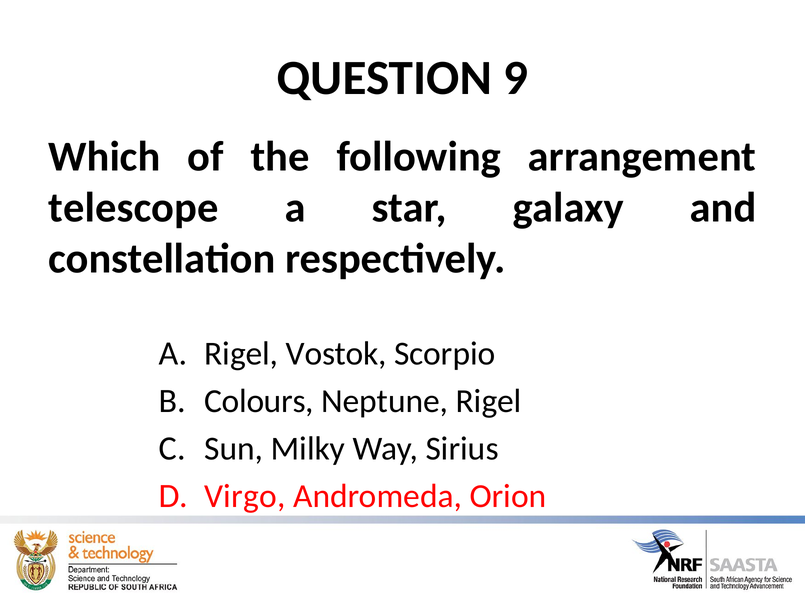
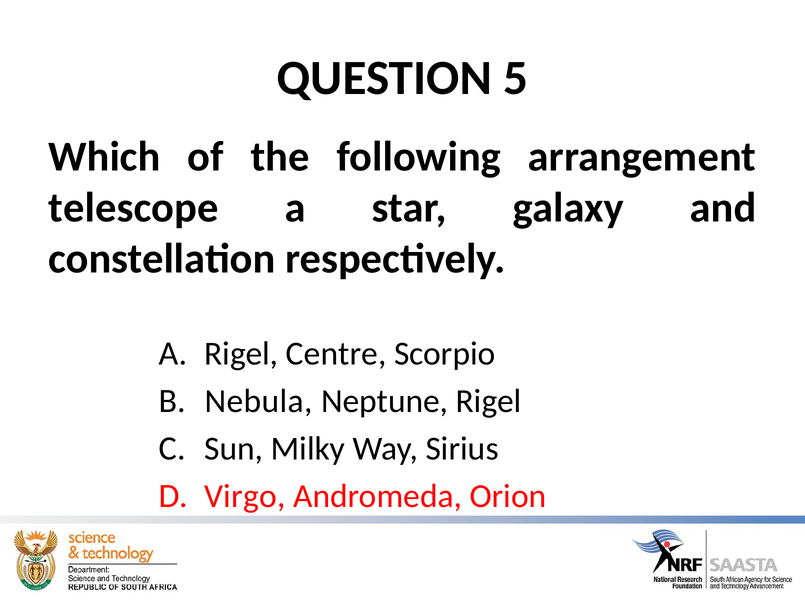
9: 9 -> 5
Vostok: Vostok -> Centre
Colours: Colours -> Nebula
